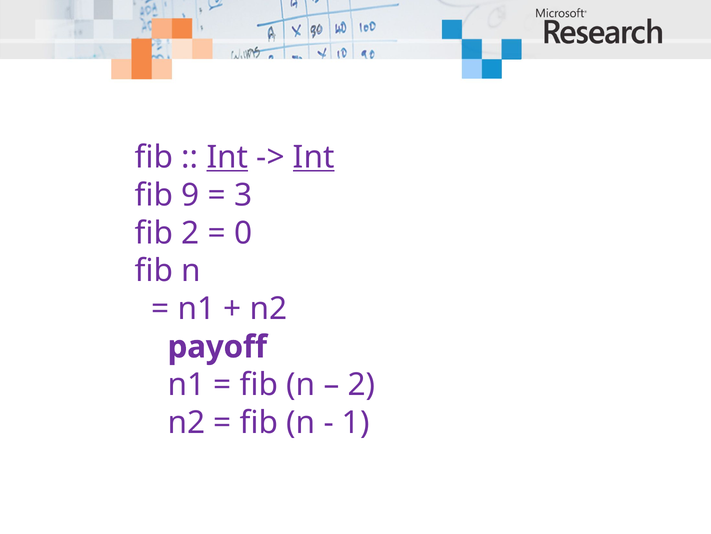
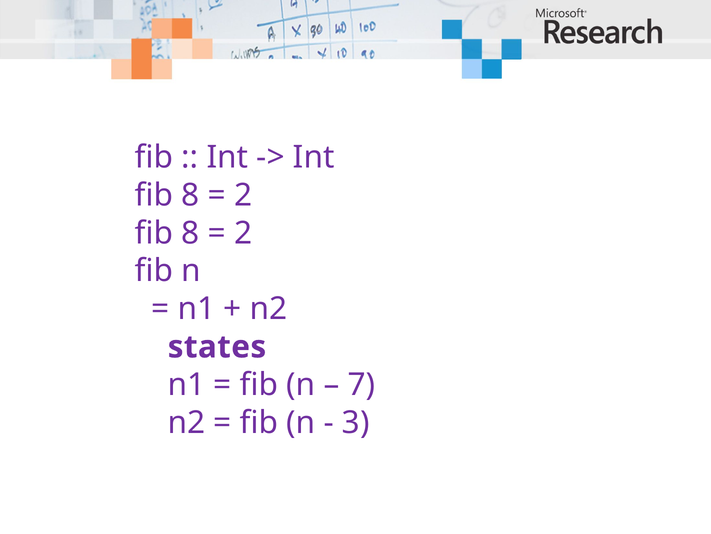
Int at (227, 157) underline: present -> none
Int at (314, 157) underline: present -> none
9 at (190, 195): 9 -> 8
3 at (243, 195): 3 -> 2
2 at (190, 233): 2 -> 8
0 at (243, 233): 0 -> 2
payoff: payoff -> states
2 at (361, 384): 2 -> 7
1: 1 -> 3
